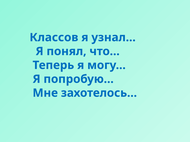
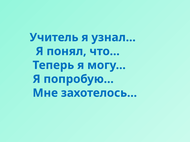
Классов: Классов -> Учитель
